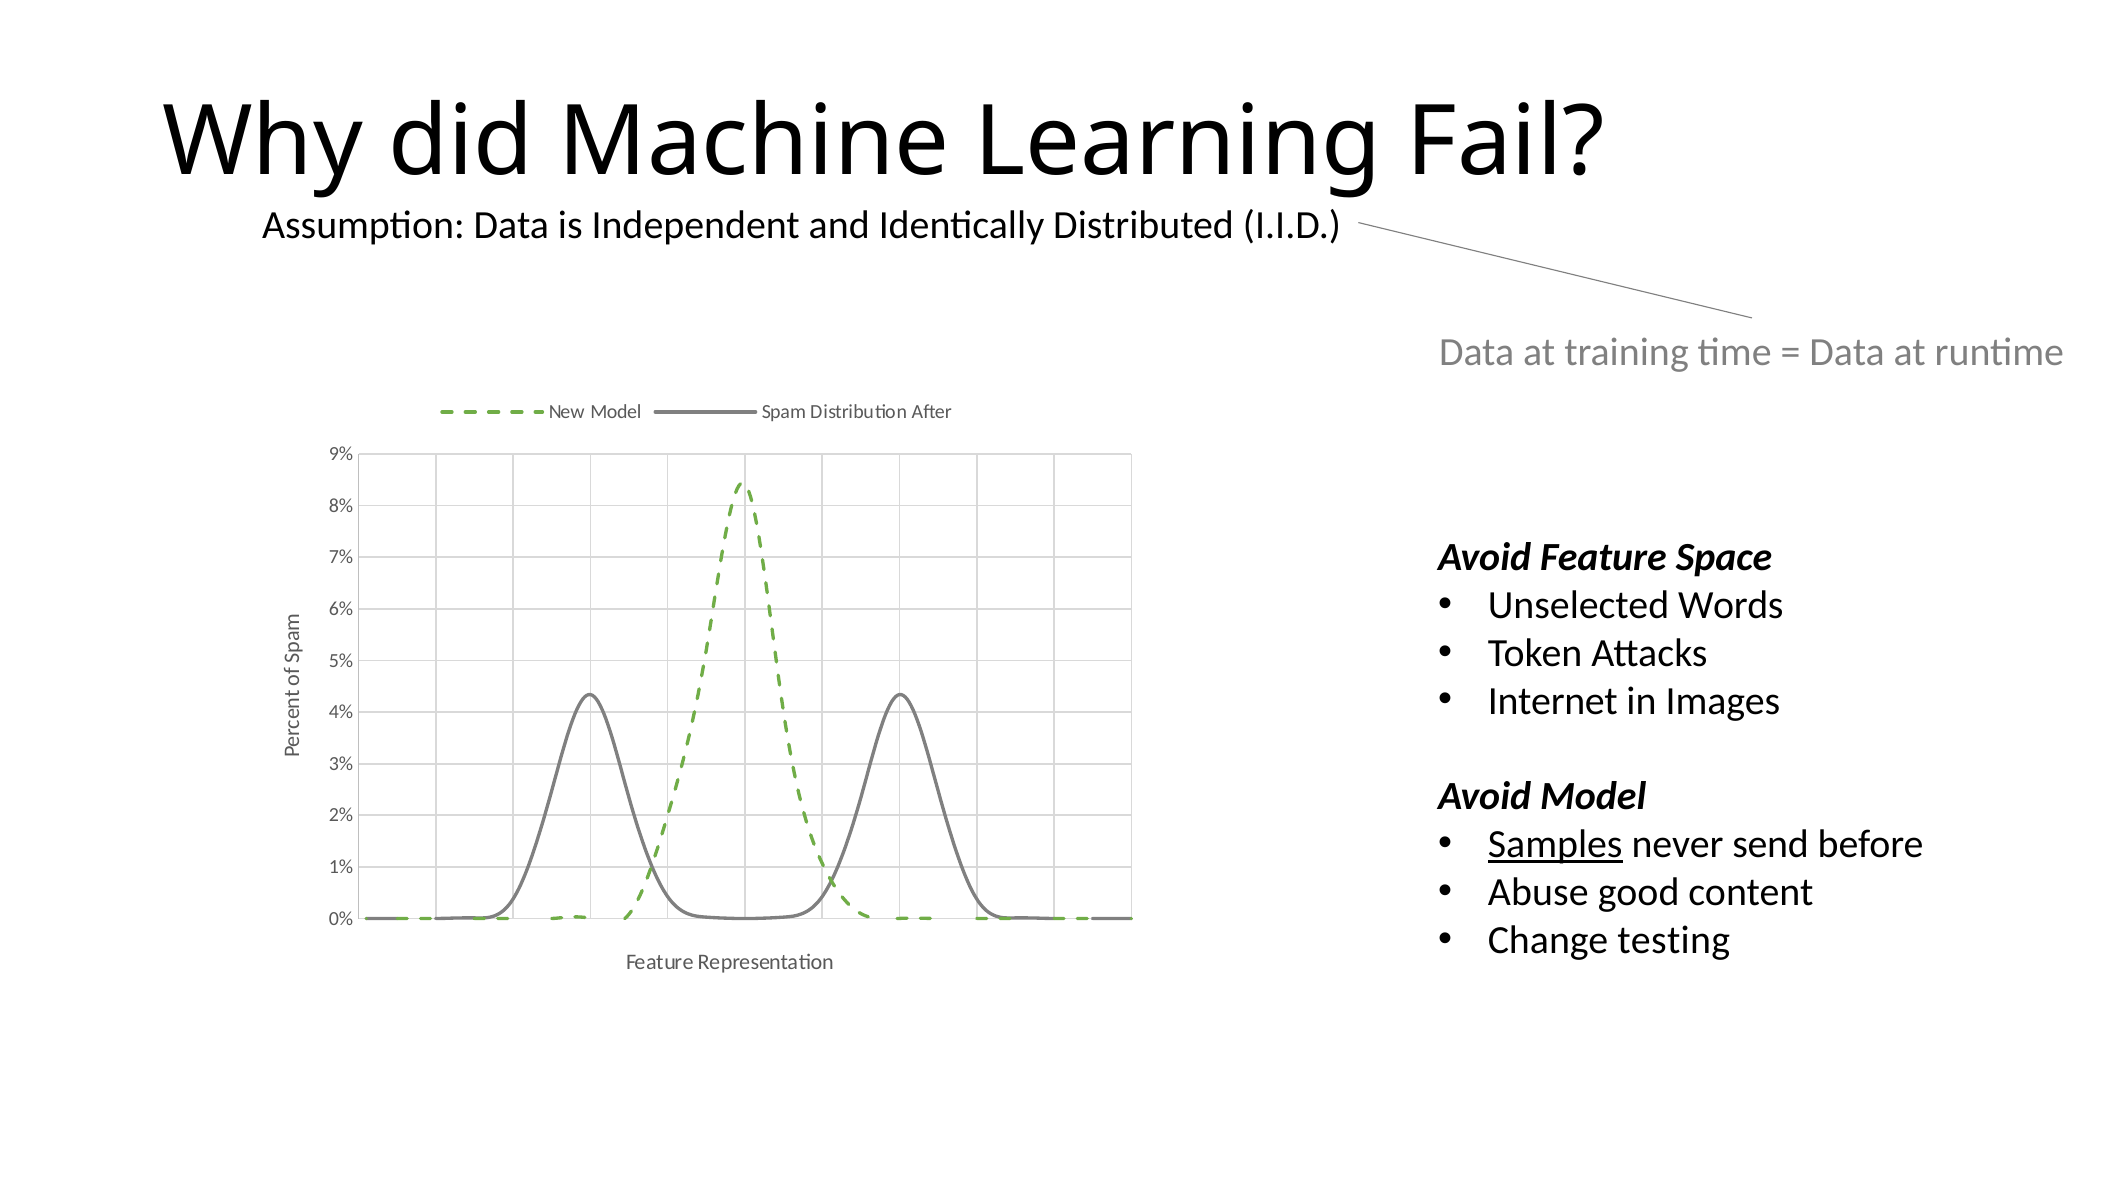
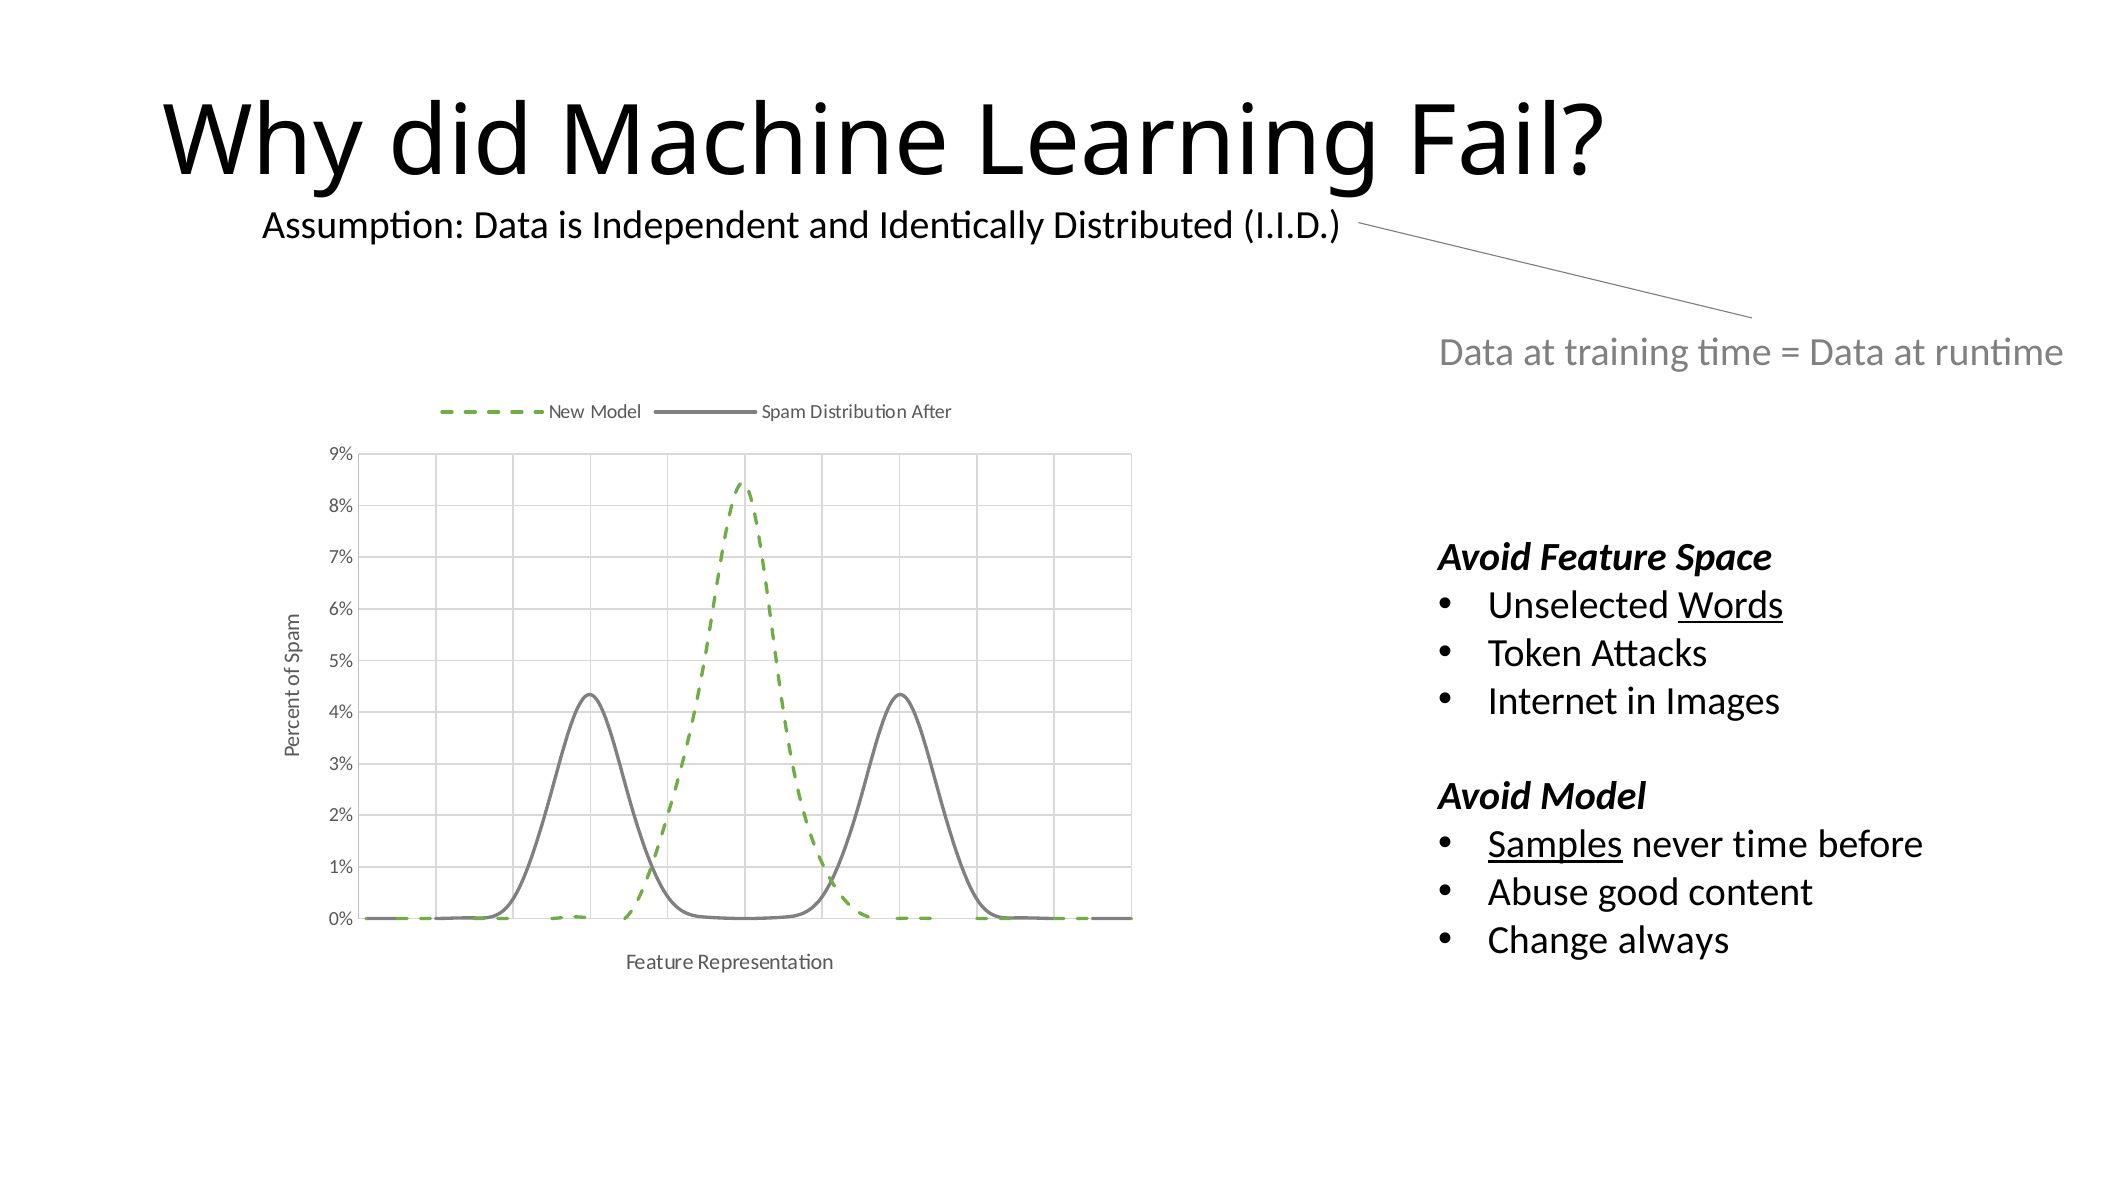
Words underline: none -> present
never send: send -> time
testing: testing -> always
